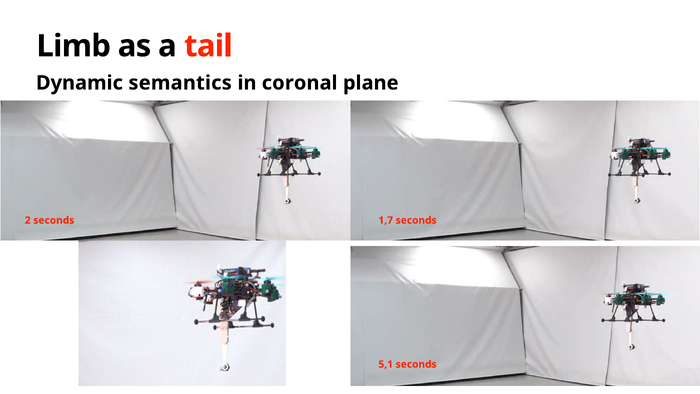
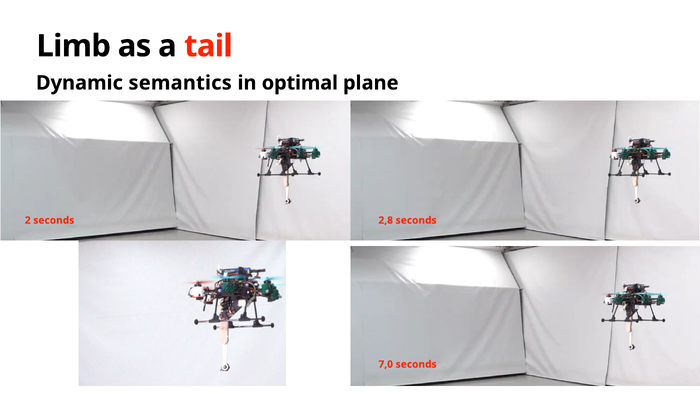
coronal: coronal -> optimal
1,7: 1,7 -> 2,8
5,1: 5,1 -> 7,0
